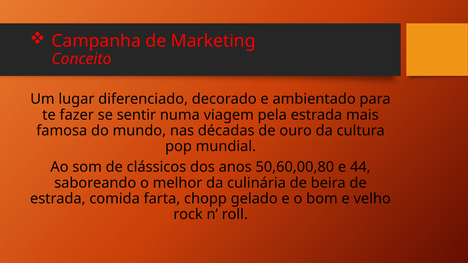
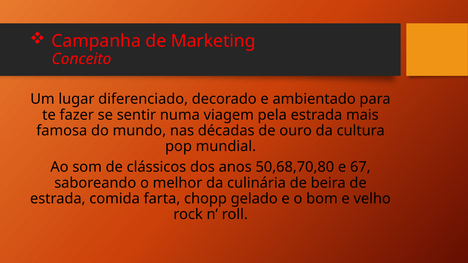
50,60,00,80: 50,60,00,80 -> 50,68,70,80
44: 44 -> 67
